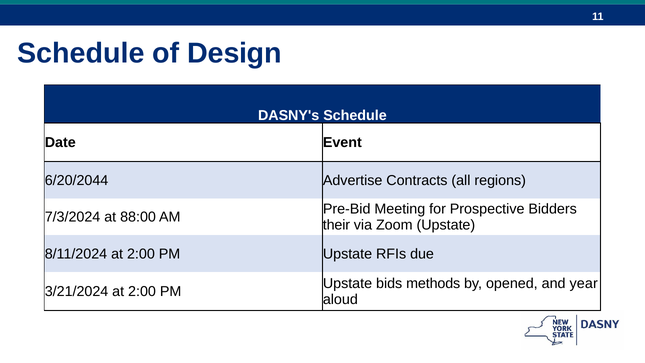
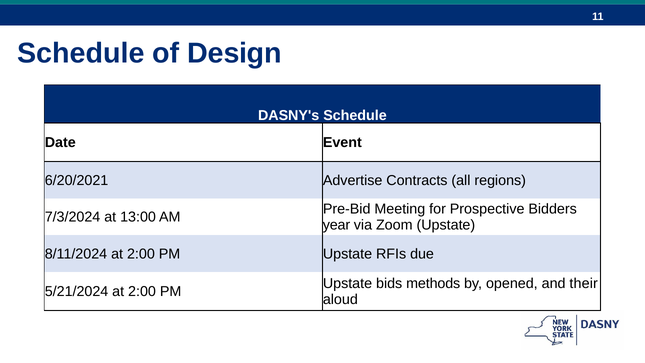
6/20/2044: 6/20/2044 -> 6/20/2021
88:00: 88:00 -> 13:00
their: their -> year
year: year -> their
3/21/2024: 3/21/2024 -> 5/21/2024
